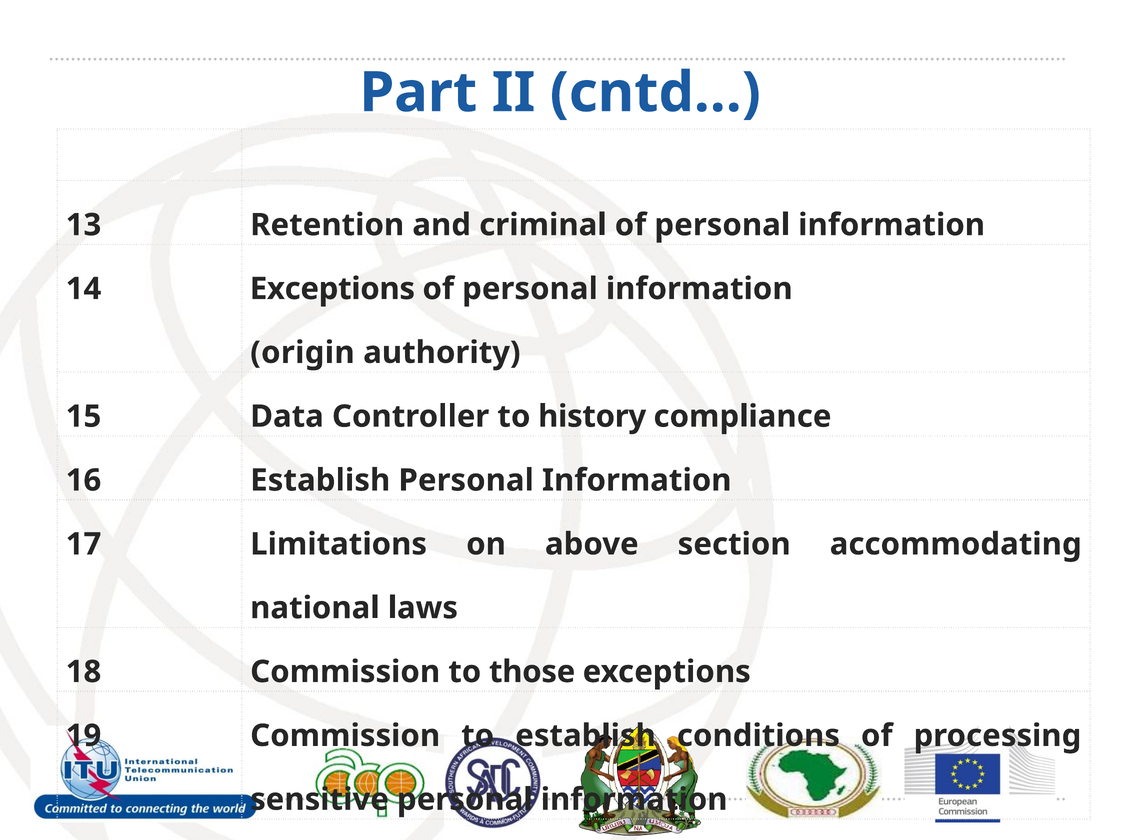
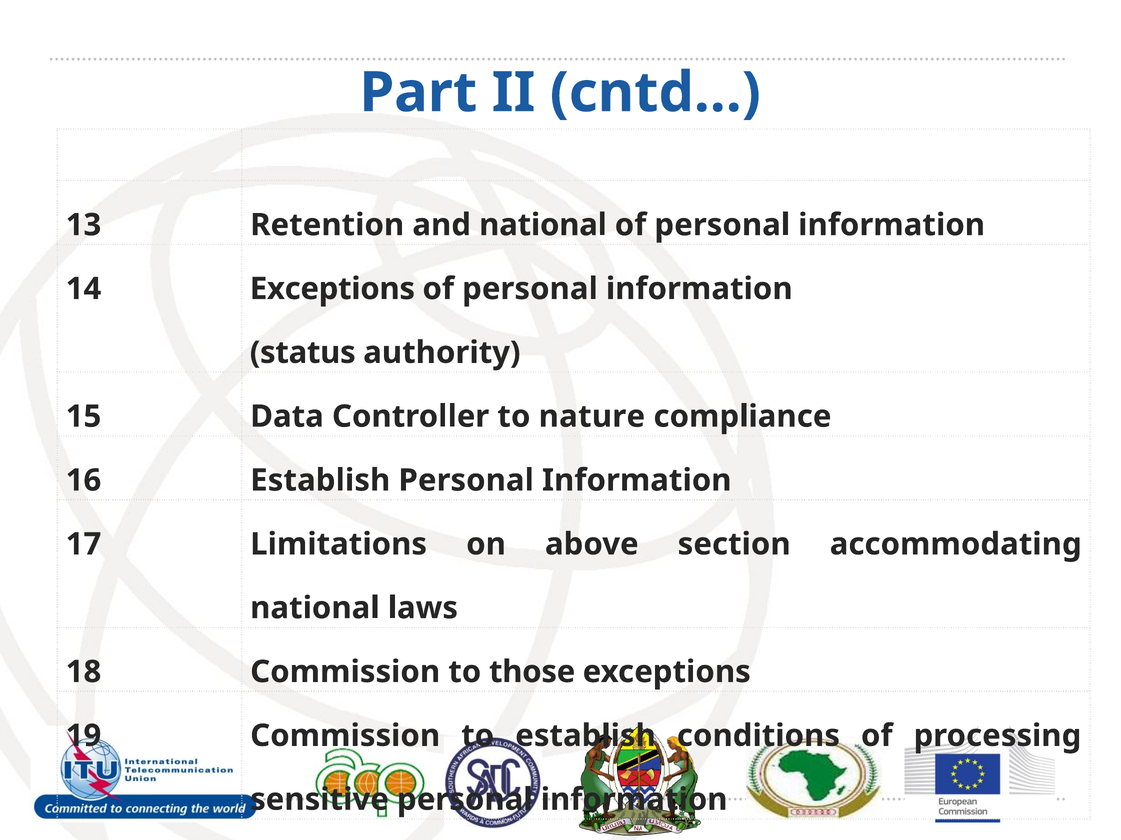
and criminal: criminal -> national
origin: origin -> status
history: history -> nature
